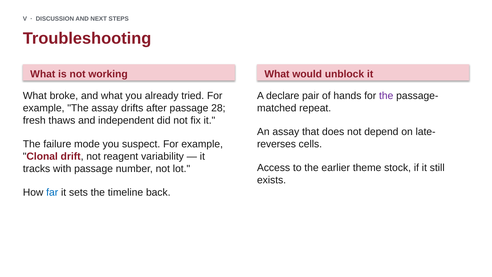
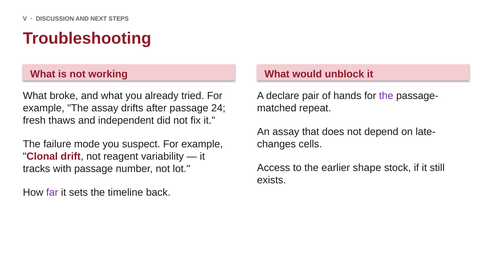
28: 28 -> 24
reverses: reverses -> changes
theme: theme -> shape
far colour: blue -> purple
